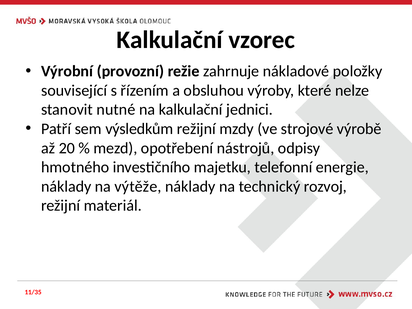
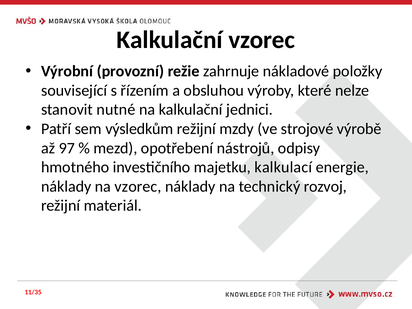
20: 20 -> 97
telefonní: telefonní -> kalkulací
na výtěže: výtěže -> vzorec
